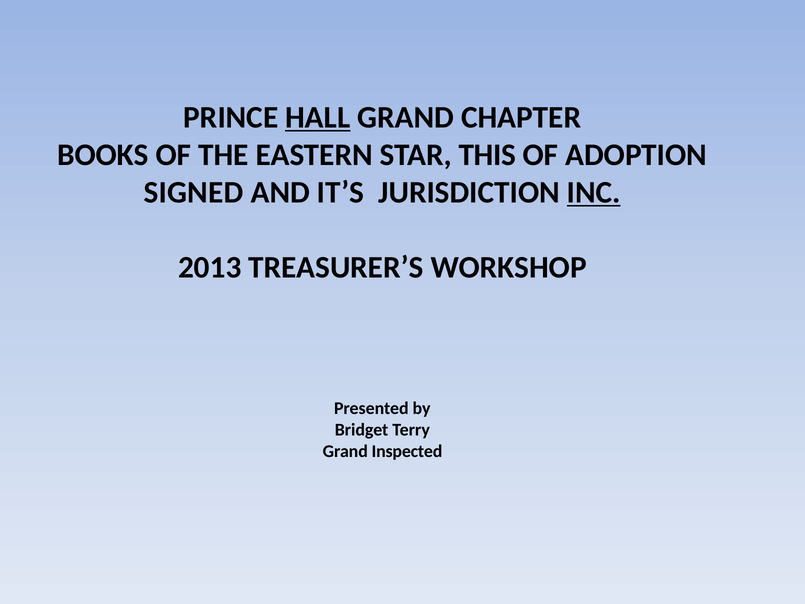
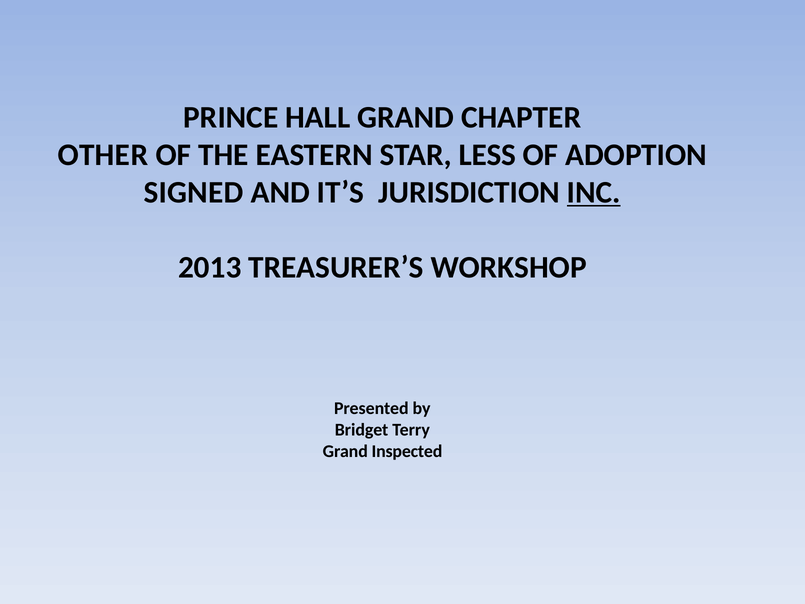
HALL underline: present -> none
BOOKS: BOOKS -> OTHER
THIS: THIS -> LESS
